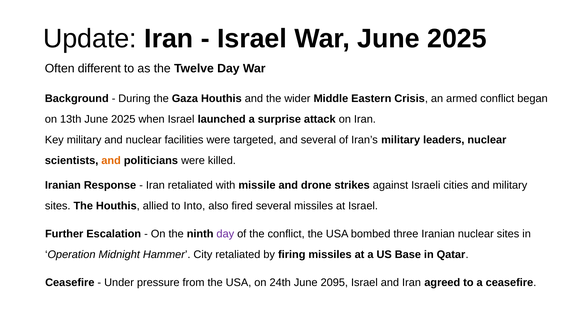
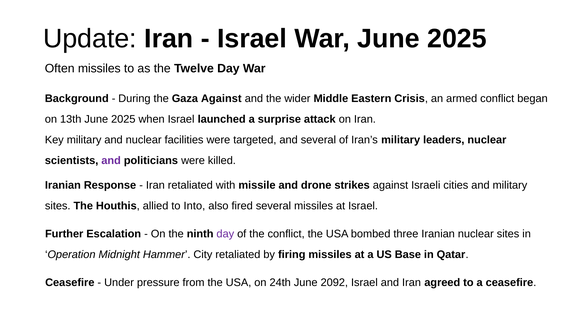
Often different: different -> missiles
Gaza Houthis: Houthis -> Against
and at (111, 160) colour: orange -> purple
2095: 2095 -> 2092
